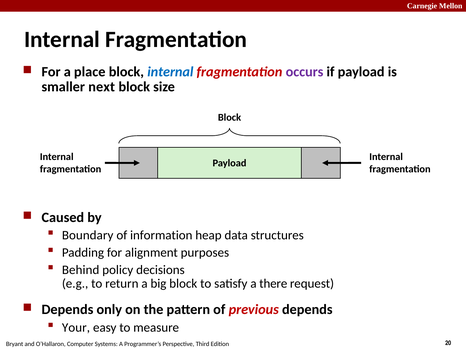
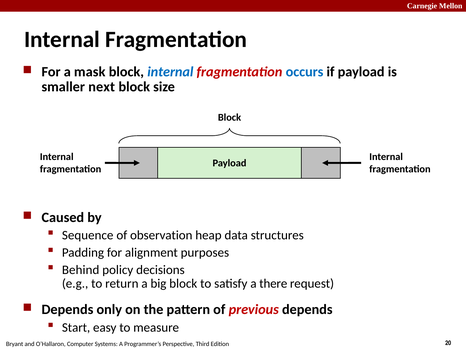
place: place -> mask
occurs colour: purple -> blue
Boundary: Boundary -> Sequence
information: information -> observation
Your: Your -> Start
